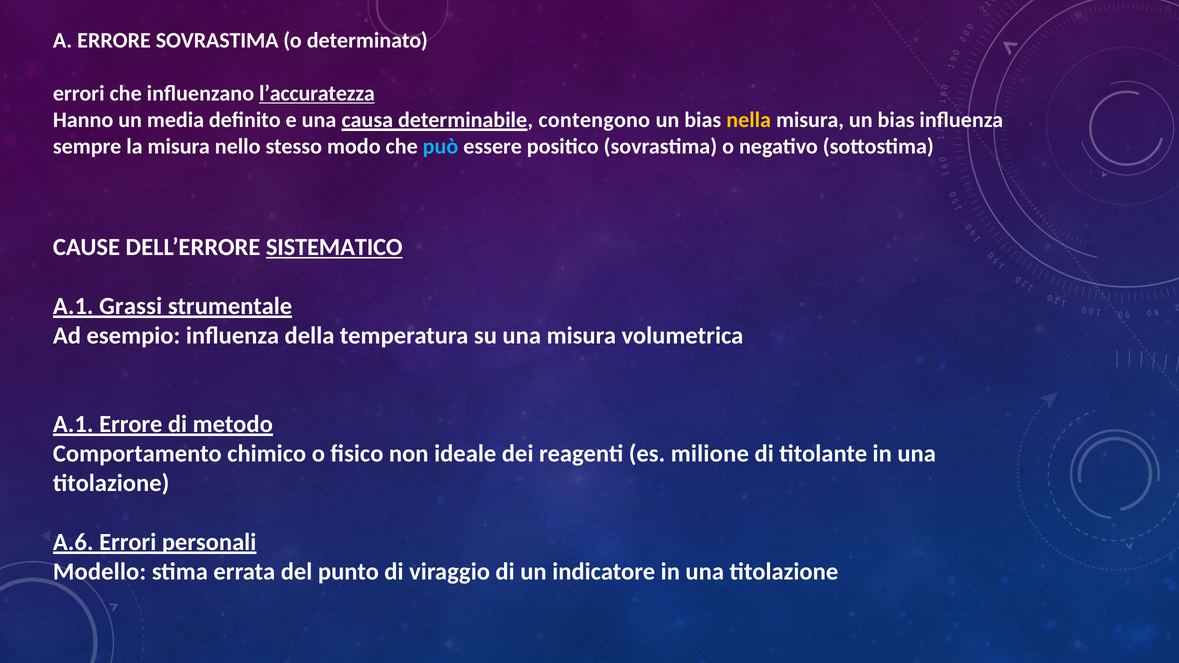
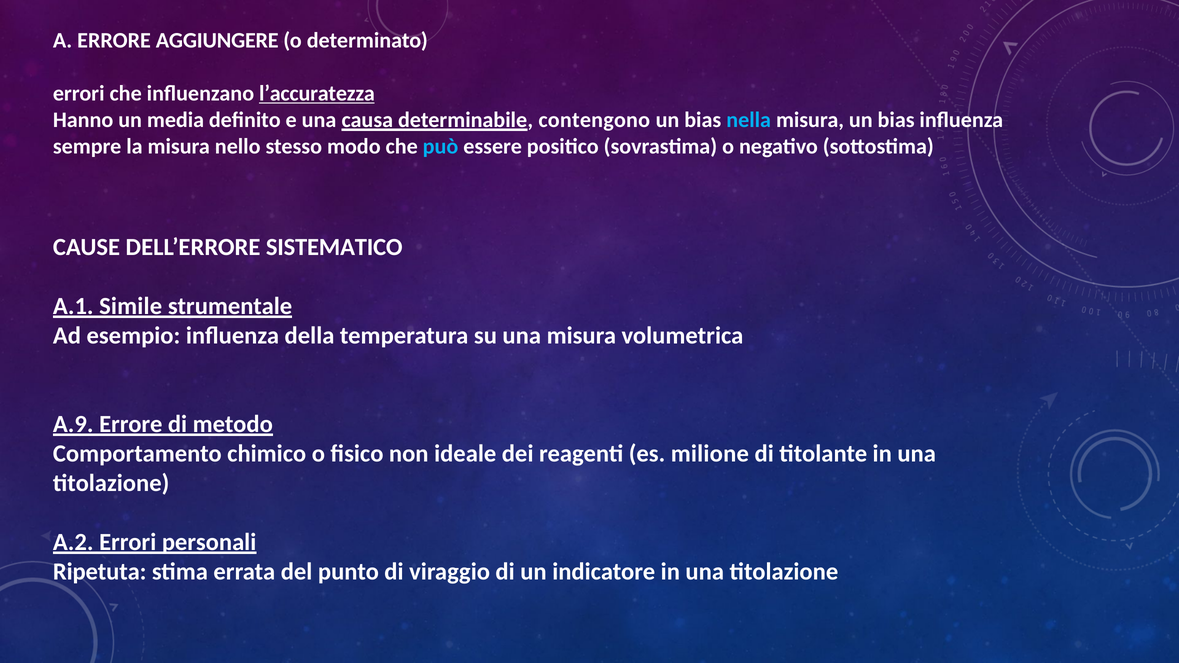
ERRORE SOVRASTIMA: SOVRASTIMA -> AGGIUNGERE
nella colour: yellow -> light blue
SISTEMATICO underline: present -> none
Grassi: Grassi -> Simile
A.1 at (73, 424): A.1 -> A.9
A.6: A.6 -> A.2
Modello: Modello -> Ripetuta
